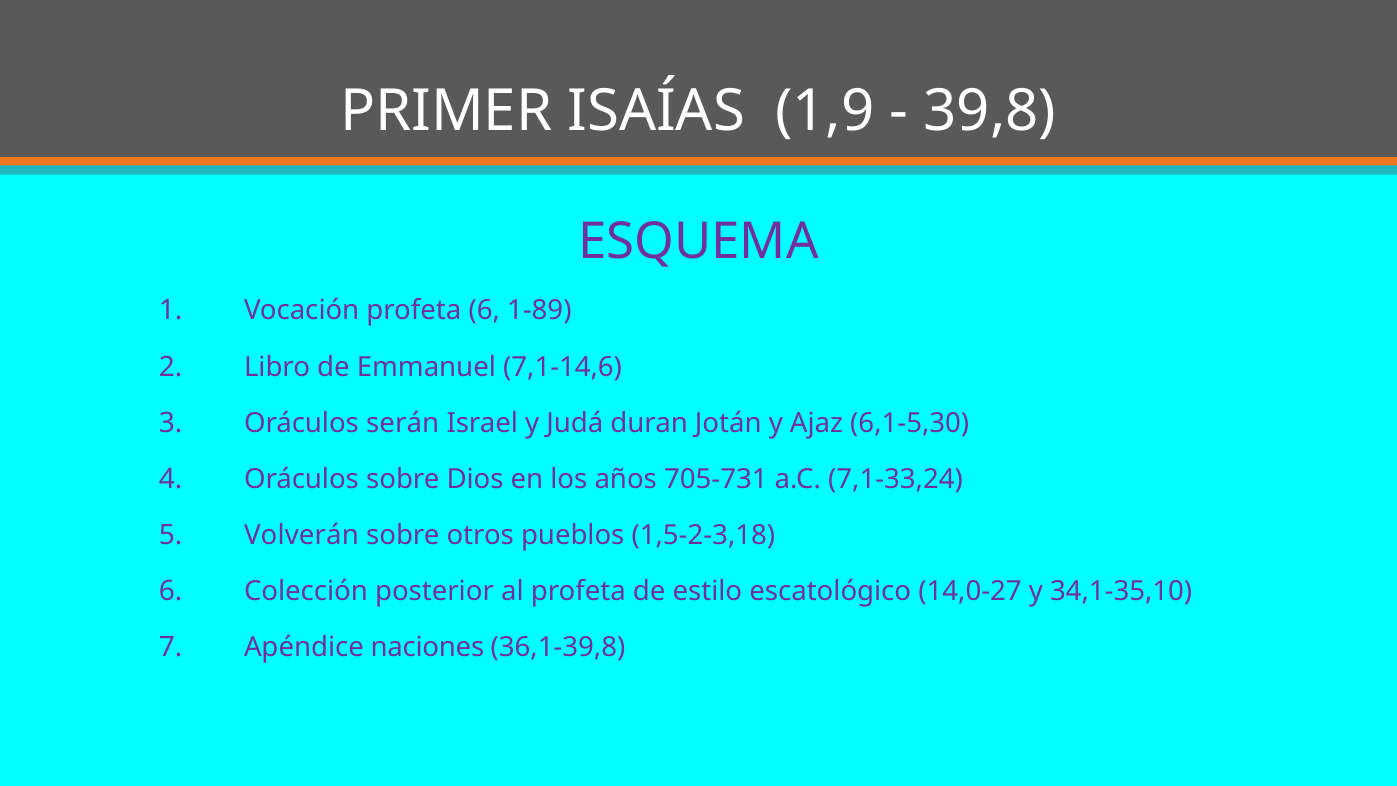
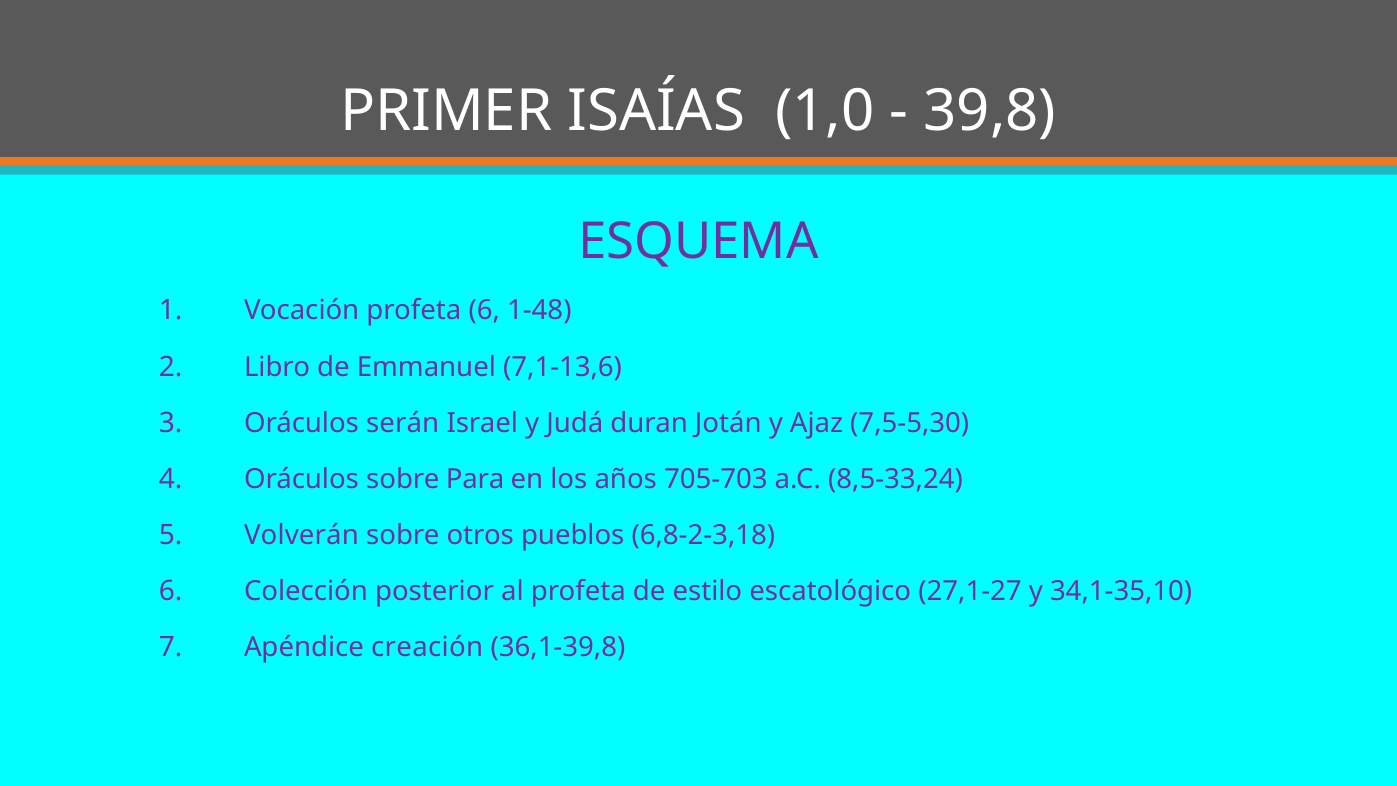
1,9: 1,9 -> 1,0
1-89: 1-89 -> 1-48
7,1-14,6: 7,1-14,6 -> 7,1-13,6
6,1-5,30: 6,1-5,30 -> 7,5-5,30
Dios: Dios -> Para
705-731: 705-731 -> 705-703
7,1-33,24: 7,1-33,24 -> 8,5-33,24
1,5-2-3,18: 1,5-2-3,18 -> 6,8-2-3,18
14,0-27: 14,0-27 -> 27,1-27
naciones: naciones -> creación
